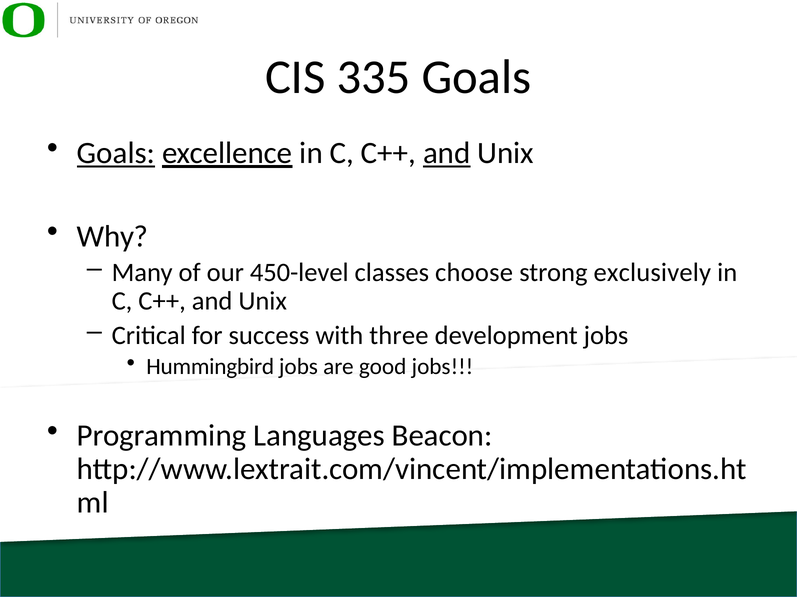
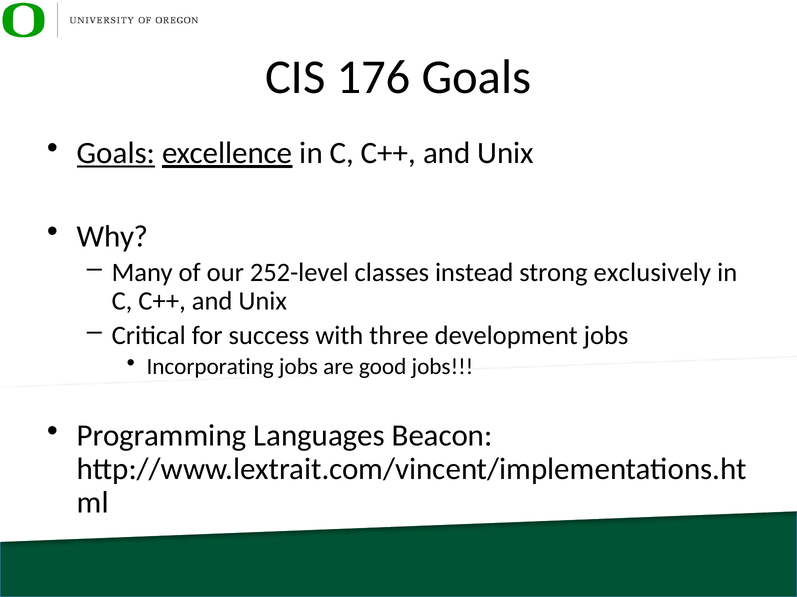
335: 335 -> 176
and at (447, 153) underline: present -> none
450-level: 450-level -> 252-level
choose: choose -> instead
Hummingbird: Hummingbird -> Incorporating
